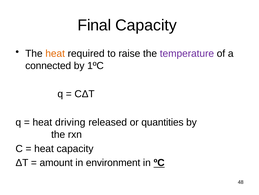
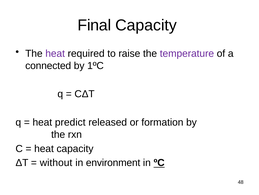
heat at (55, 53) colour: orange -> purple
driving: driving -> predict
quantities: quantities -> formation
amount: amount -> without
